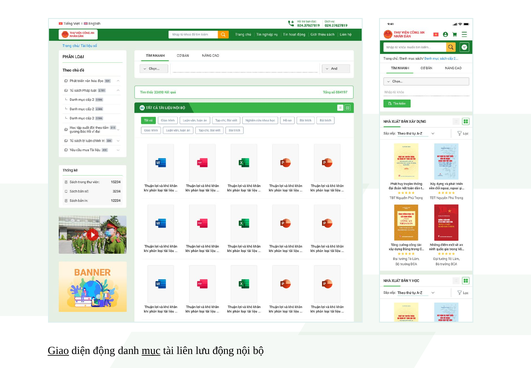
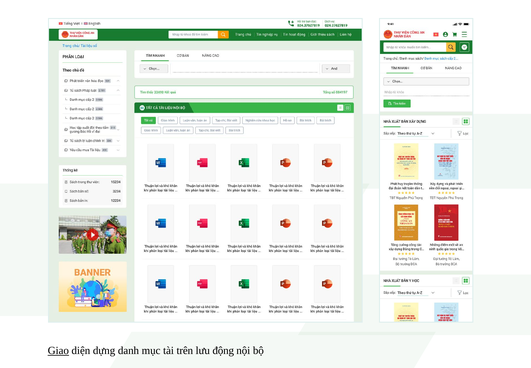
diện động: động -> dựng
mục underline: present -> none
liên: liên -> trên
